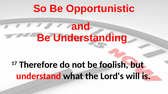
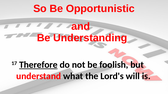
Therefore underline: none -> present
